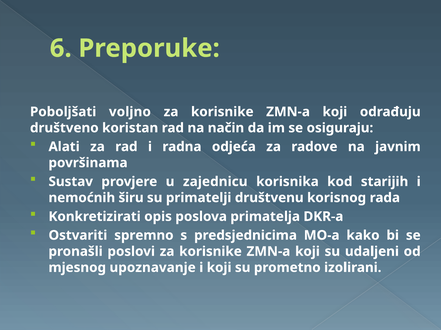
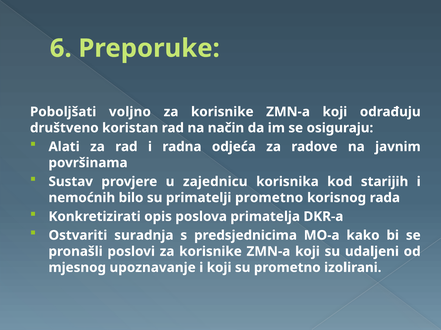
širu: širu -> bilo
primatelji društvenu: društvenu -> prometno
spremno: spremno -> suradnja
